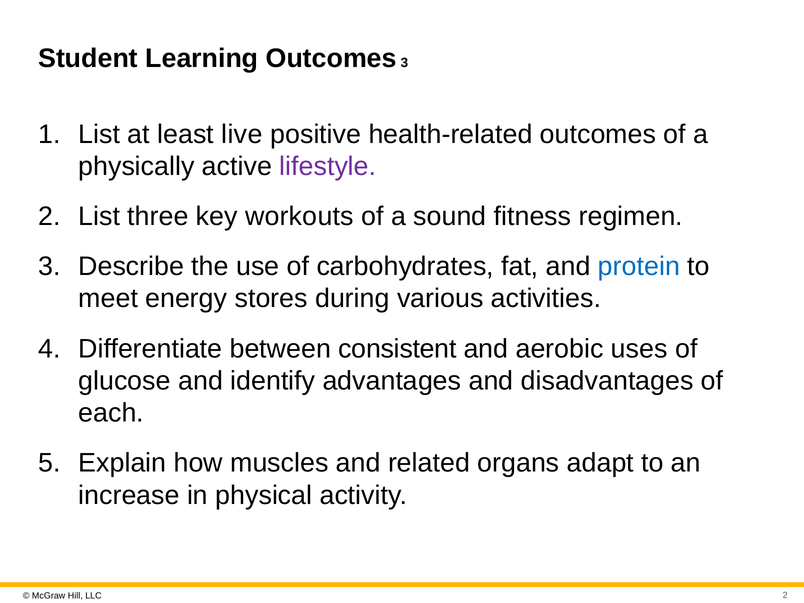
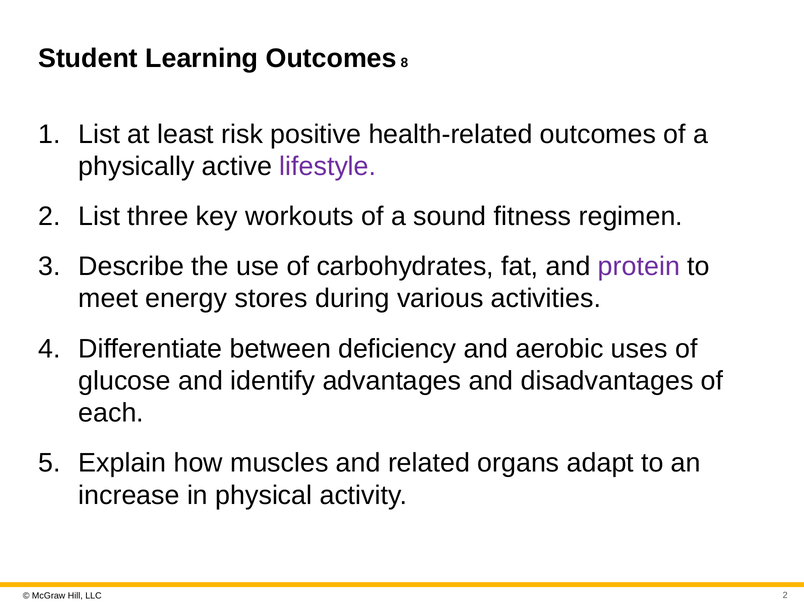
Outcomes 3: 3 -> 8
live: live -> risk
protein colour: blue -> purple
consistent: consistent -> deficiency
